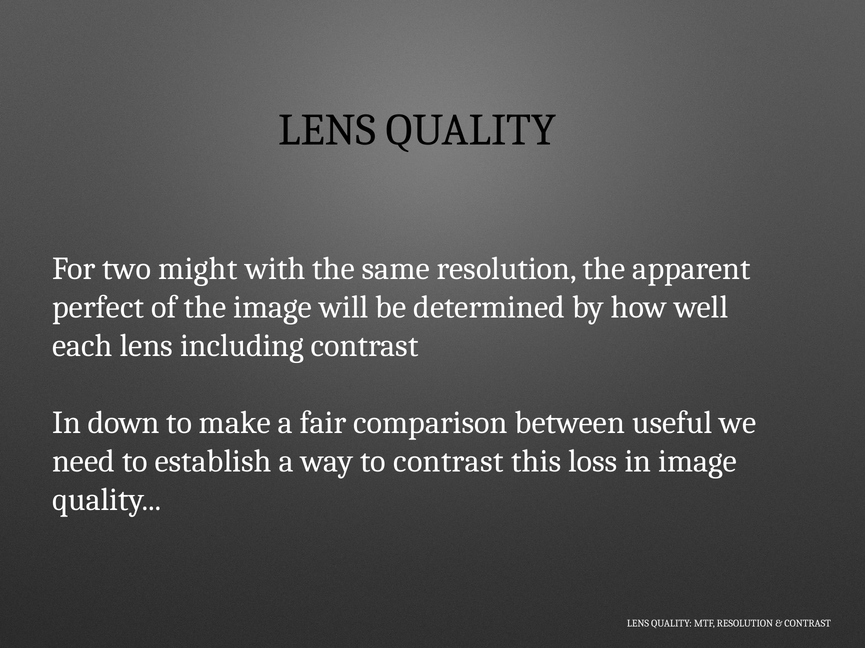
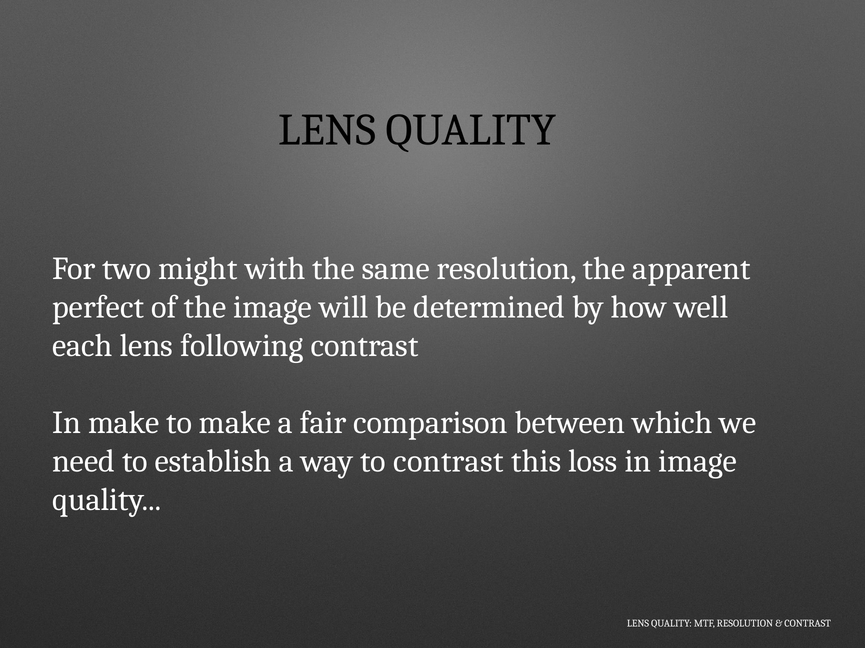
including: including -> following
In down: down -> make
useful: useful -> which
